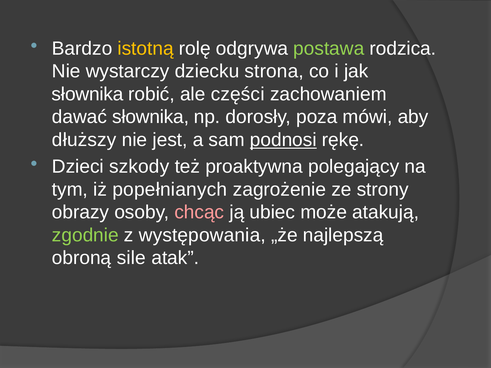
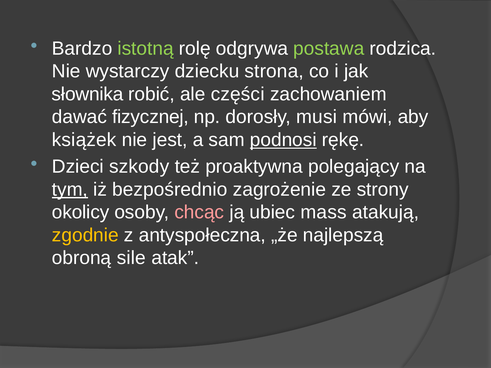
istotną colour: yellow -> light green
dawać słownika: słownika -> fizycznej
poza: poza -> musi
dłuższy: dłuższy -> książek
tym underline: none -> present
popełnianych: popełnianych -> bezpośrednio
obrazy: obrazy -> okolicy
może: może -> mass
zgodnie colour: light green -> yellow
występowania: występowania -> antyspołeczna
